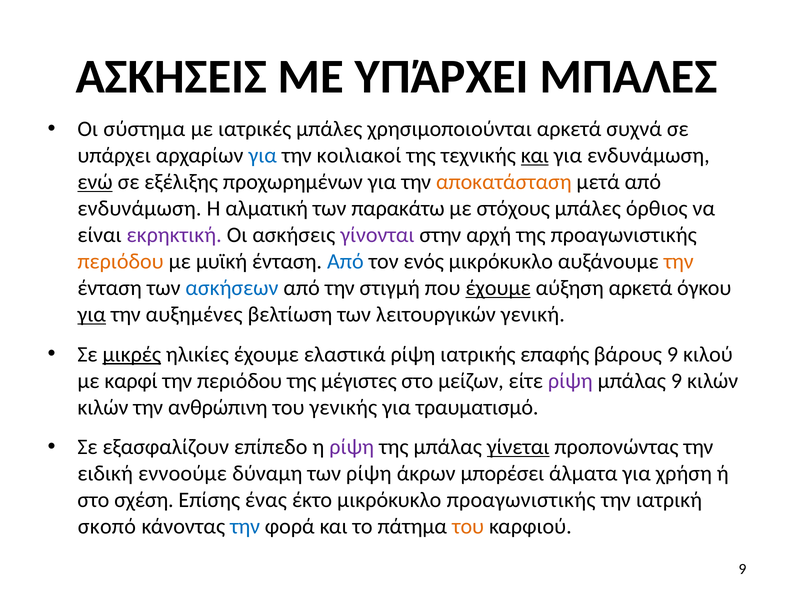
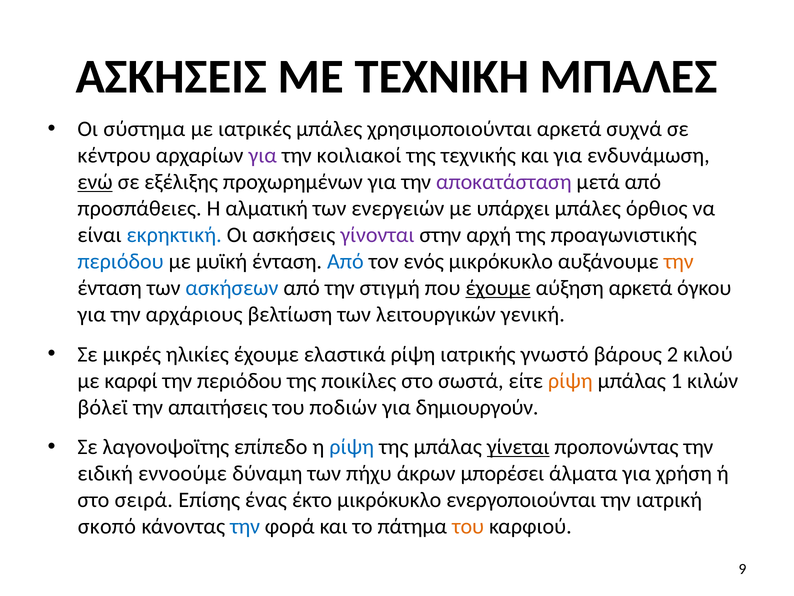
ΜΕ ΥΠΆΡΧΕΙ: ΥΠΆΡΧΕΙ -> ΤΕΧΝΙΚΗ
υπάρχει at (114, 155): υπάρχει -> κέντρου
για at (263, 155) colour: blue -> purple
και at (535, 155) underline: present -> none
αποκατάσταση colour: orange -> purple
ενδυνάμωση at (139, 208): ενδυνάμωση -> προσπάθειες
παρακάτω: παρακάτω -> ενεργειών
στόχους: στόχους -> υπάρχει
εκρηκτική colour: purple -> blue
περιόδου at (121, 261) colour: orange -> blue
για at (92, 314) underline: present -> none
αυξημένες: αυξημένες -> αρχάριους
μικρές underline: present -> none
επαφής: επαφής -> γνωστό
βάρους 9: 9 -> 2
μέγιστες: μέγιστες -> ποικίλες
μείζων: μείζων -> σωστά
ρίψη at (570, 380) colour: purple -> orange
μπάλας 9: 9 -> 1
κιλών at (103, 407): κιλών -> βόλεϊ
ανθρώπινη: ανθρώπινη -> απαιτήσεις
γενικής: γενικής -> ποδιών
τραυματισμό: τραυματισμό -> δημιουργούν
εξασφαλίζουν: εξασφαλίζουν -> λαγονοψοϊτης
ρίψη at (352, 447) colour: purple -> blue
των ρίψη: ρίψη -> πήχυ
σχέση: σχέση -> σειρά
μικρόκυκλο προαγωνιστικής: προαγωνιστικής -> ενεργοποιούνται
